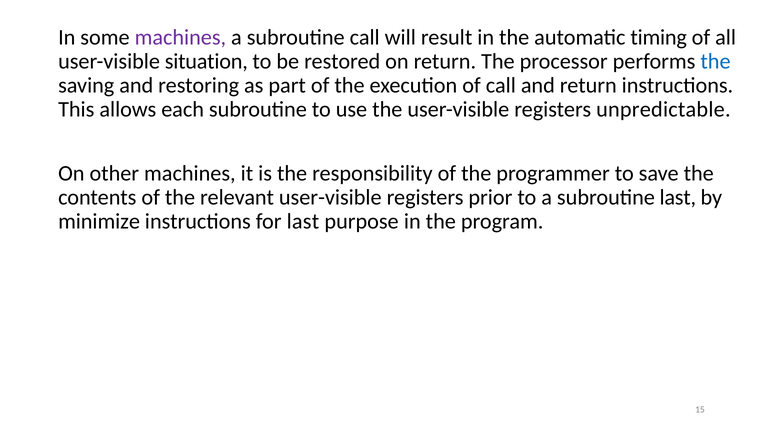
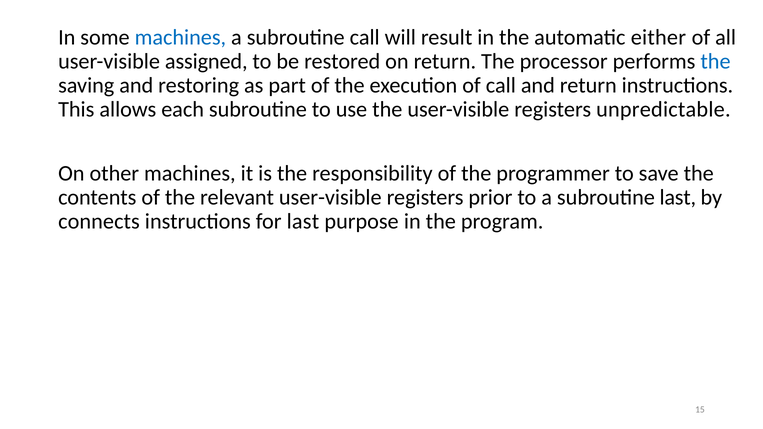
machines at (180, 38) colour: purple -> blue
timing: timing -> either
situation: situation -> assigned
minimize: minimize -> connects
